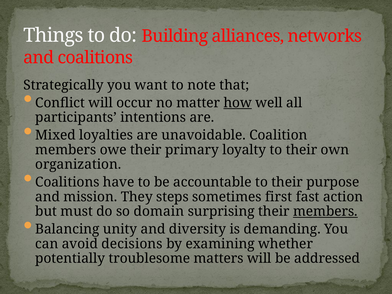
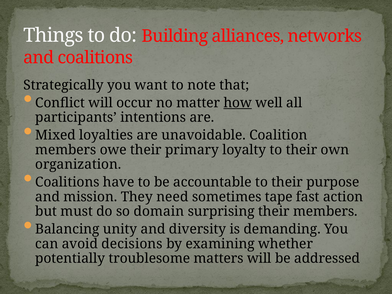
steps: steps -> need
first: first -> tape
members at (325, 211) underline: present -> none
